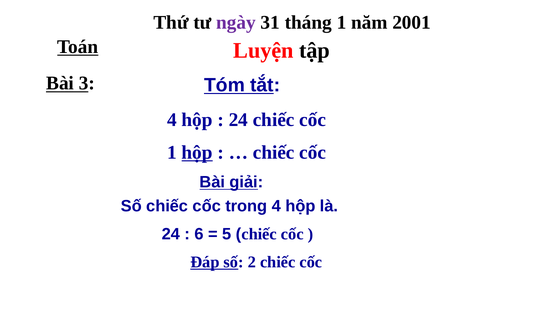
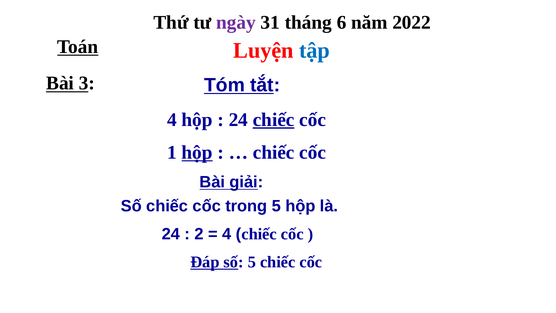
tháng 1: 1 -> 6
2001: 2001 -> 2022
tập colour: black -> blue
chiếc at (274, 120) underline: none -> present
trong 4: 4 -> 5
6: 6 -> 2
5 at (227, 234): 5 -> 4
số 2: 2 -> 5
